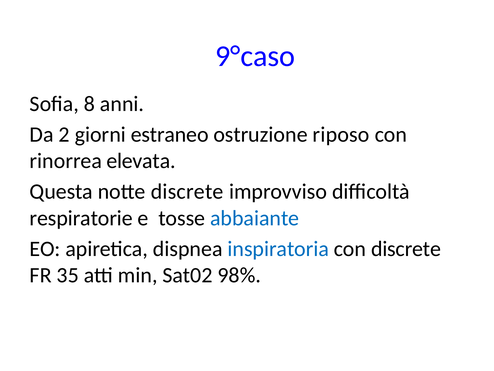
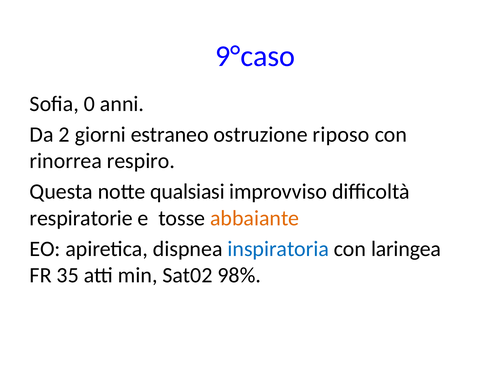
8: 8 -> 0
elevata: elevata -> respiro
notte discrete: discrete -> qualsiasi
abbaiante colour: blue -> orange
con discrete: discrete -> laringea
